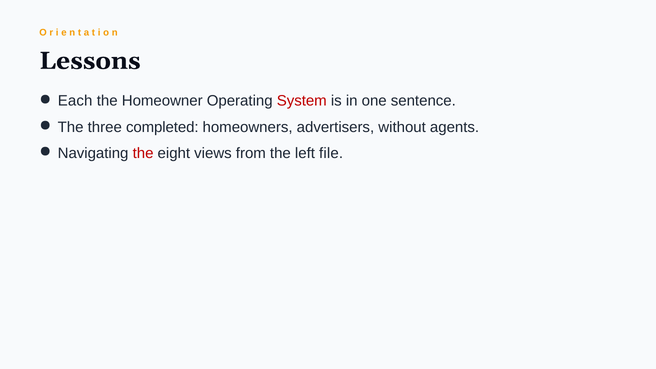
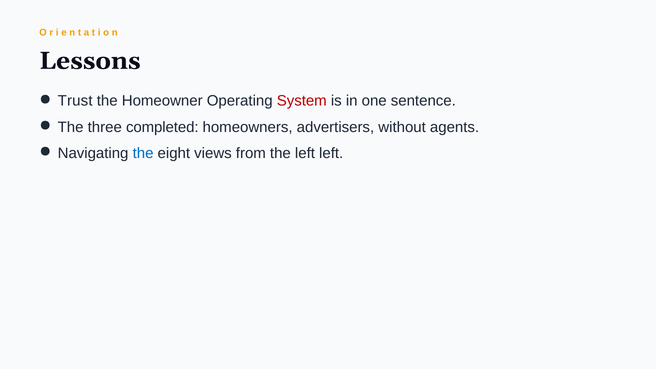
Each: Each -> Trust
the at (143, 153) colour: red -> blue
left file: file -> left
